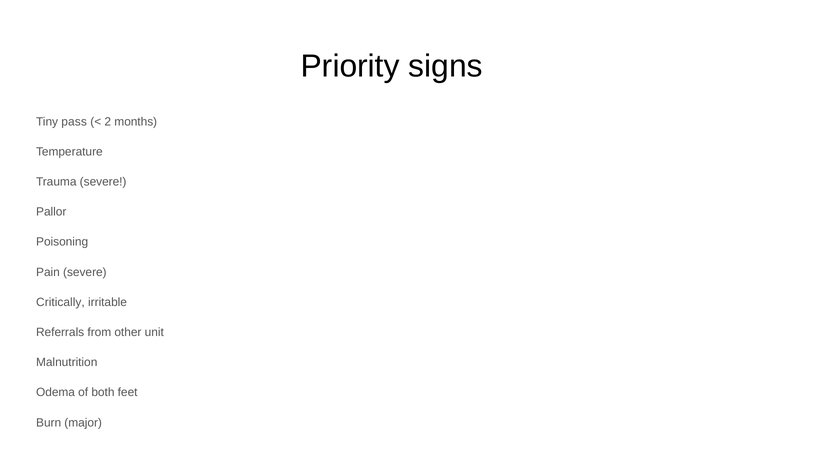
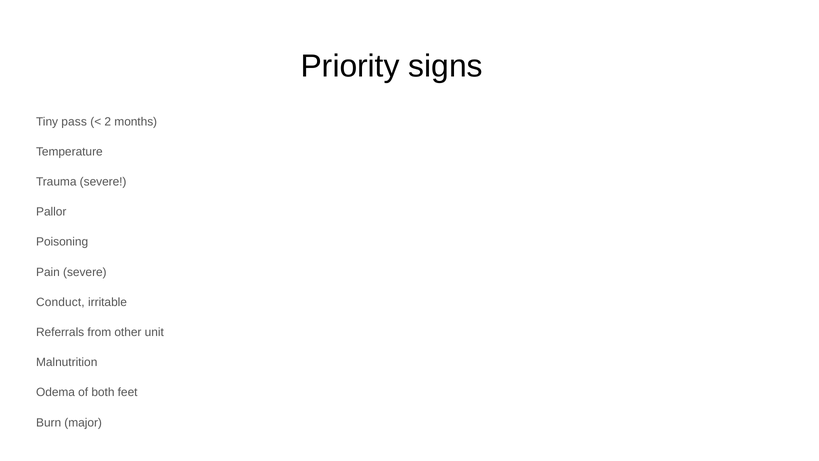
Critically: Critically -> Conduct
